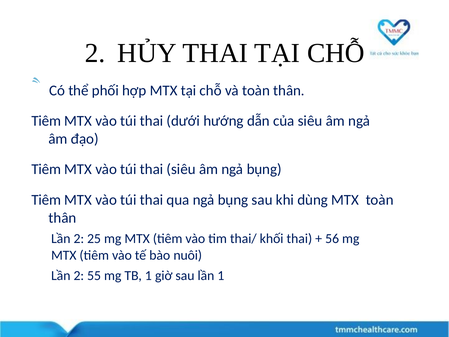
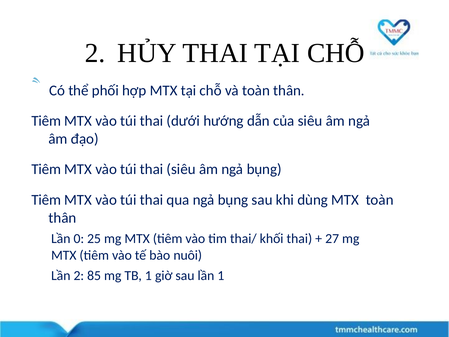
2 at (79, 239): 2 -> 0
56: 56 -> 27
55: 55 -> 85
